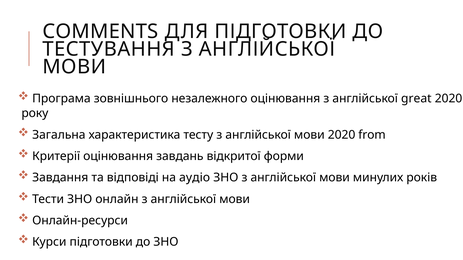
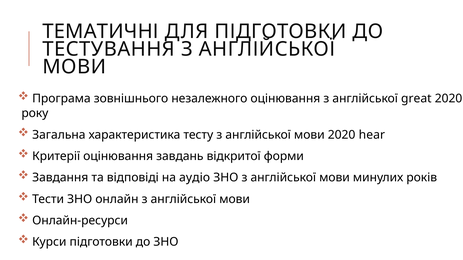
COMMENTS: COMMENTS -> ТЕМАТИЧНІ
from: from -> hear
